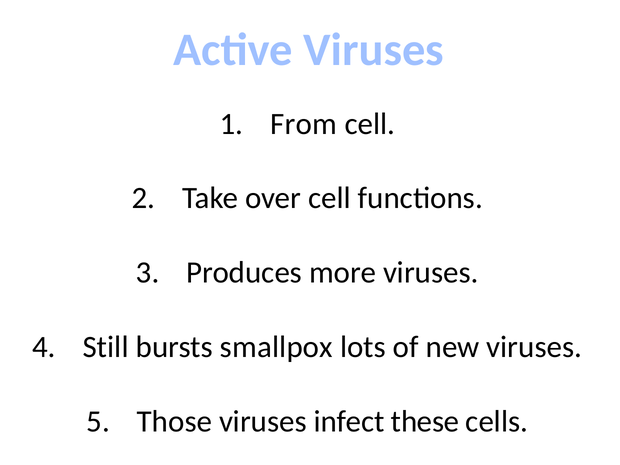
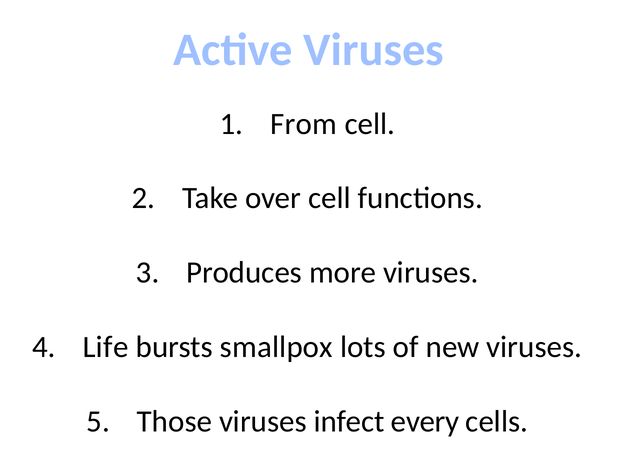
Still: Still -> Life
these: these -> every
